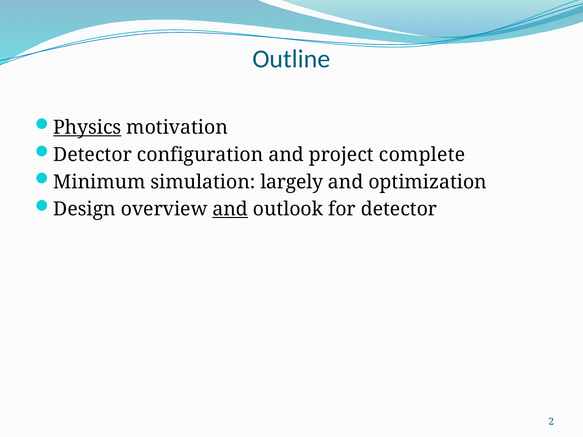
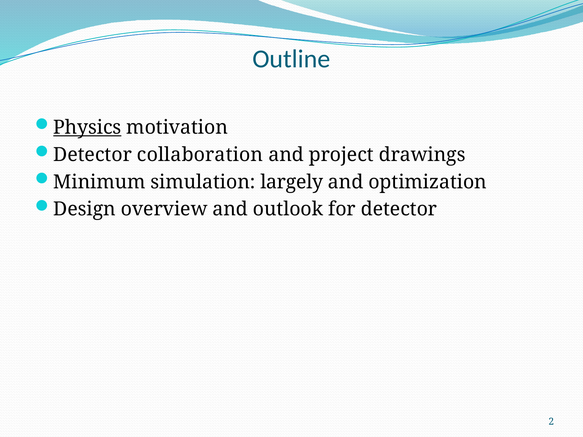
configuration: configuration -> collaboration
complete: complete -> drawings
and at (230, 209) underline: present -> none
